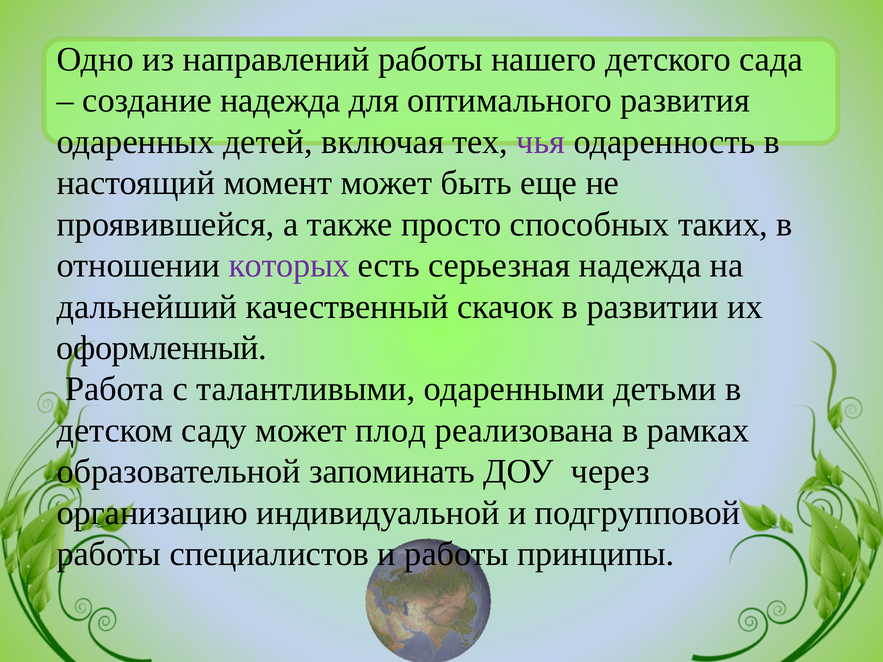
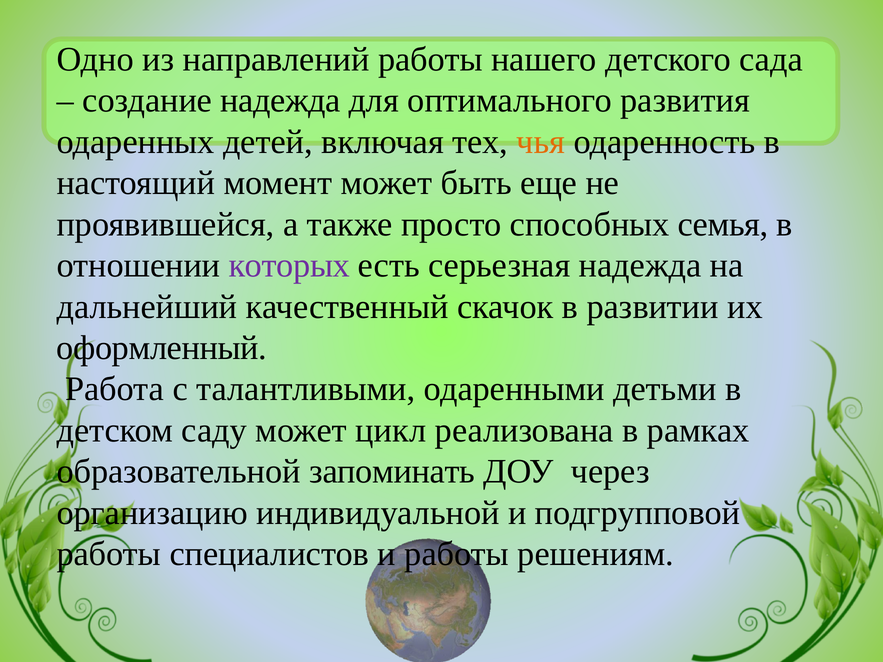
чья colour: purple -> orange
таких: таких -> семья
плод: плод -> цикл
принципы: принципы -> решениям
